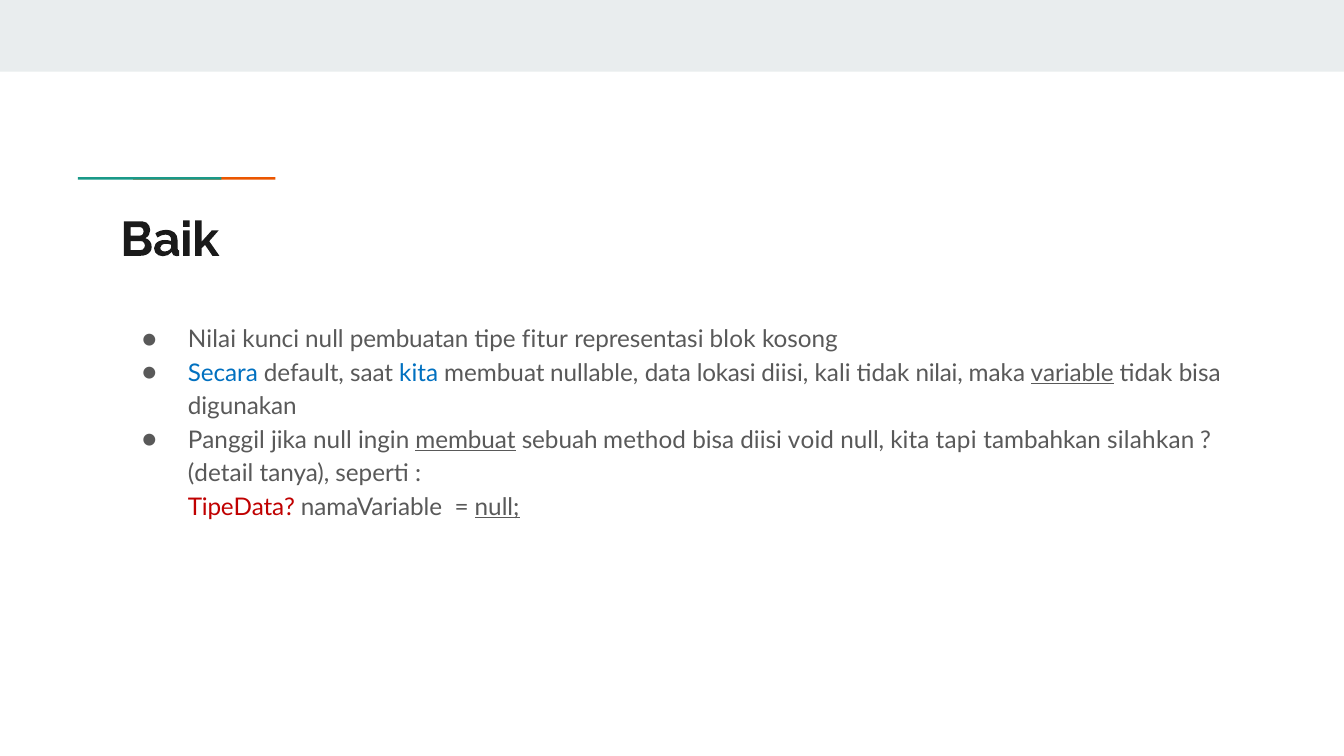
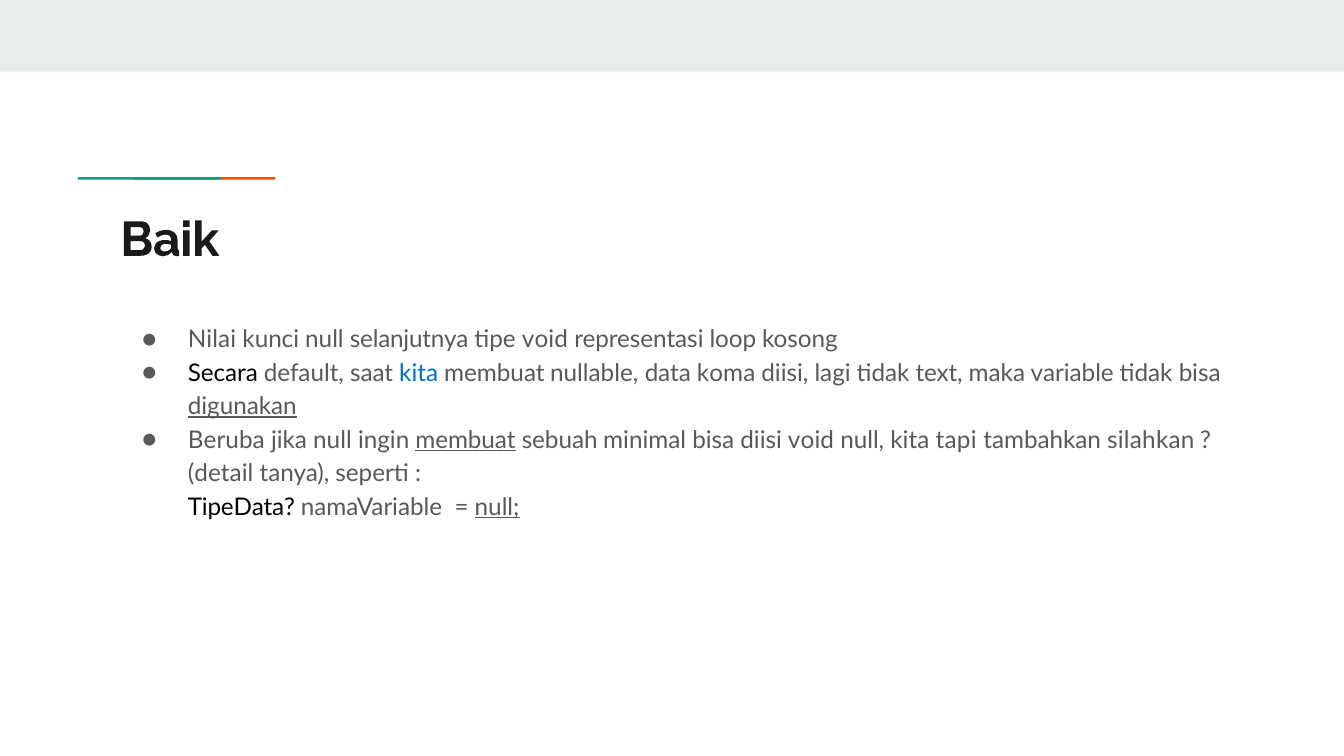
pembuatan: pembuatan -> selanjutnya
tipe fitur: fitur -> void
blok: blok -> loop
Secara colour: blue -> black
lokasi: lokasi -> koma
kali: kali -> lagi
tidak nilai: nilai -> text
variable underline: present -> none
digunakan underline: none -> present
Panggil: Panggil -> Beruba
method: method -> minimal
TipeData colour: red -> black
